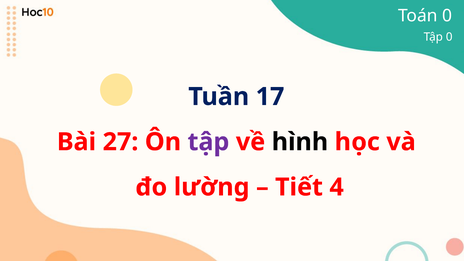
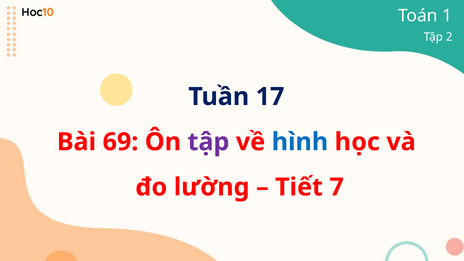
Toán 0: 0 -> 1
Tập 0: 0 -> 2
27: 27 -> 69
hình colour: black -> blue
4: 4 -> 7
